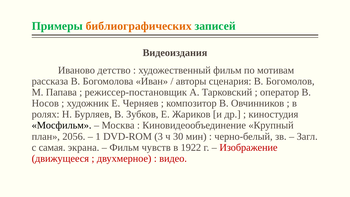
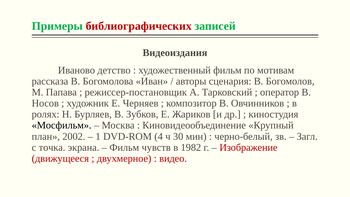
библиографических colour: orange -> red
2056: 2056 -> 2002
3: 3 -> 4
самая: самая -> точка
1922: 1922 -> 1982
